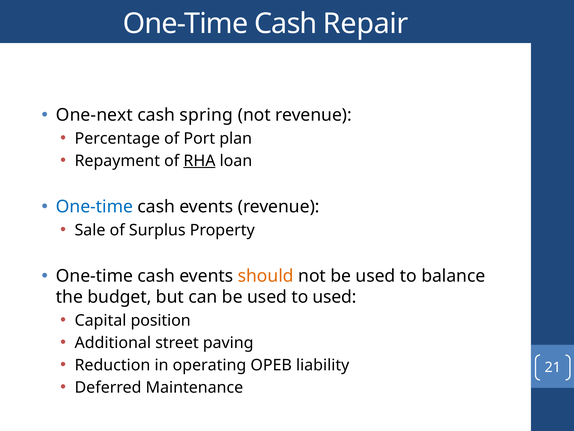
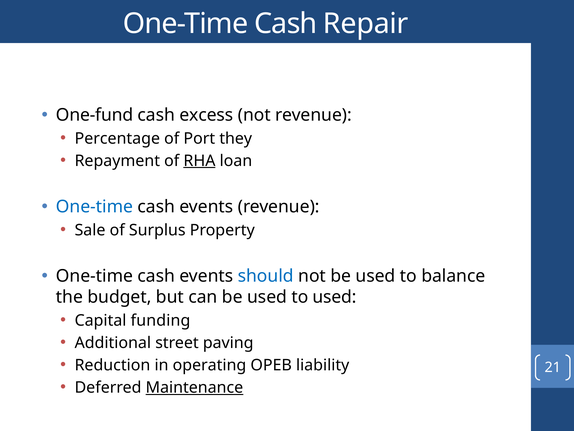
One-next: One-next -> One-fund
spring: spring -> excess
plan: plan -> they
should colour: orange -> blue
position: position -> funding
Maintenance underline: none -> present
